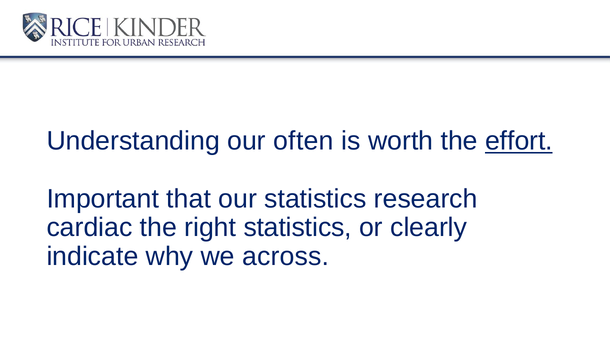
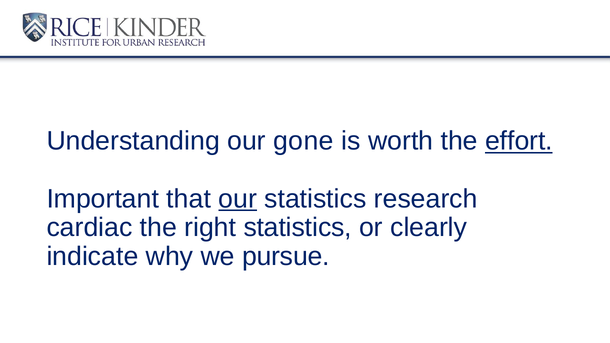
often: often -> gone
our at (238, 199) underline: none -> present
across: across -> pursue
